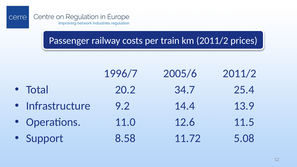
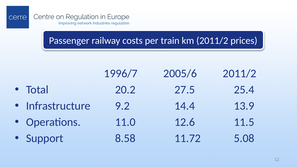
34.7: 34.7 -> 27.5
